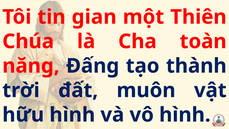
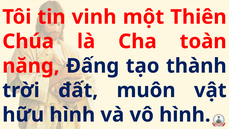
gian: gian -> vinh
